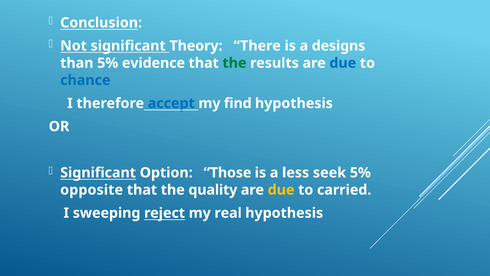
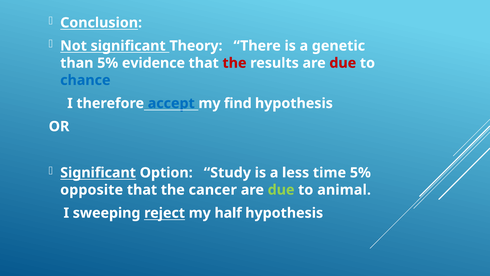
designs: designs -> genetic
the at (234, 63) colour: green -> red
due at (343, 63) colour: blue -> red
Those: Those -> Study
seek: seek -> time
quality: quality -> cancer
due at (281, 190) colour: yellow -> light green
carried: carried -> animal
real: real -> half
